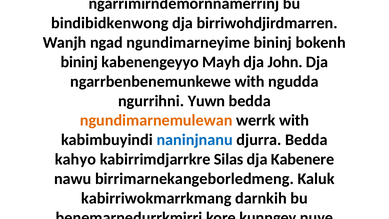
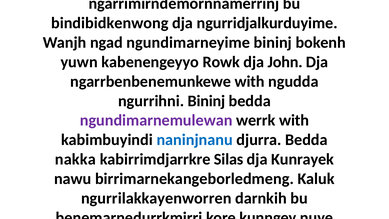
birriwohdjirdmarren: birriwohdjirdmarren -> ngurridjalkurduyime
bininj at (79, 62): bininj -> yuwn
kabenengeyyo Mayh: Mayh -> Rowk
ngurrihni Yuwn: Yuwn -> Bininj
ngundimarnemulewan colour: orange -> purple
kahyo: kahyo -> nakka
Kabenere: Kabenere -> Kunrayek
kabirriwokmarrkmang: kabirriwokmarrkmang -> ngurrilakkayenworren
